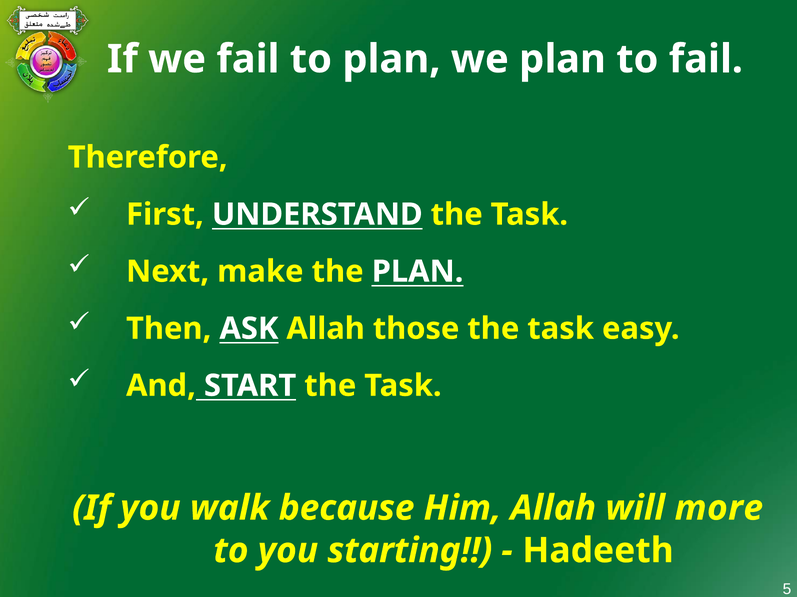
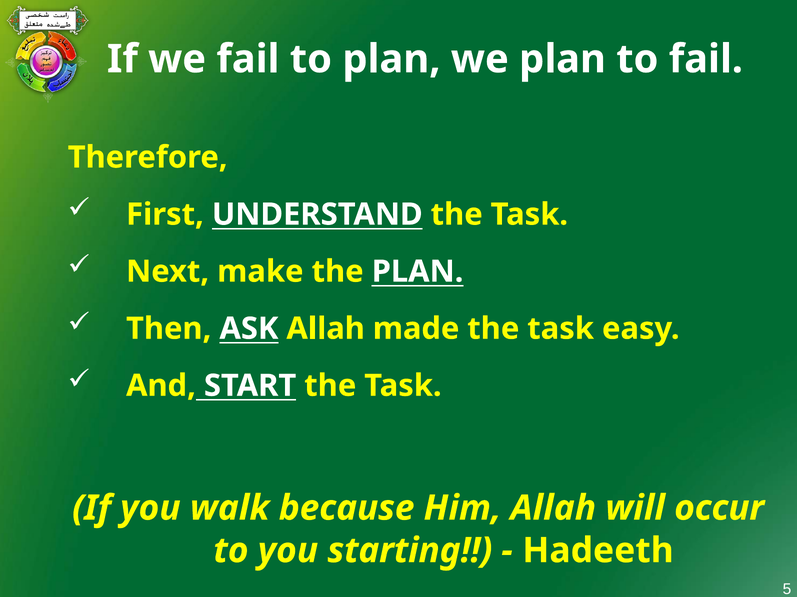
those: those -> made
more: more -> occur
